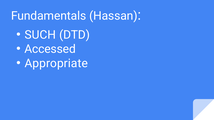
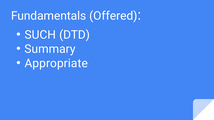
Hassan: Hassan -> Offered
Accessed: Accessed -> Summary
